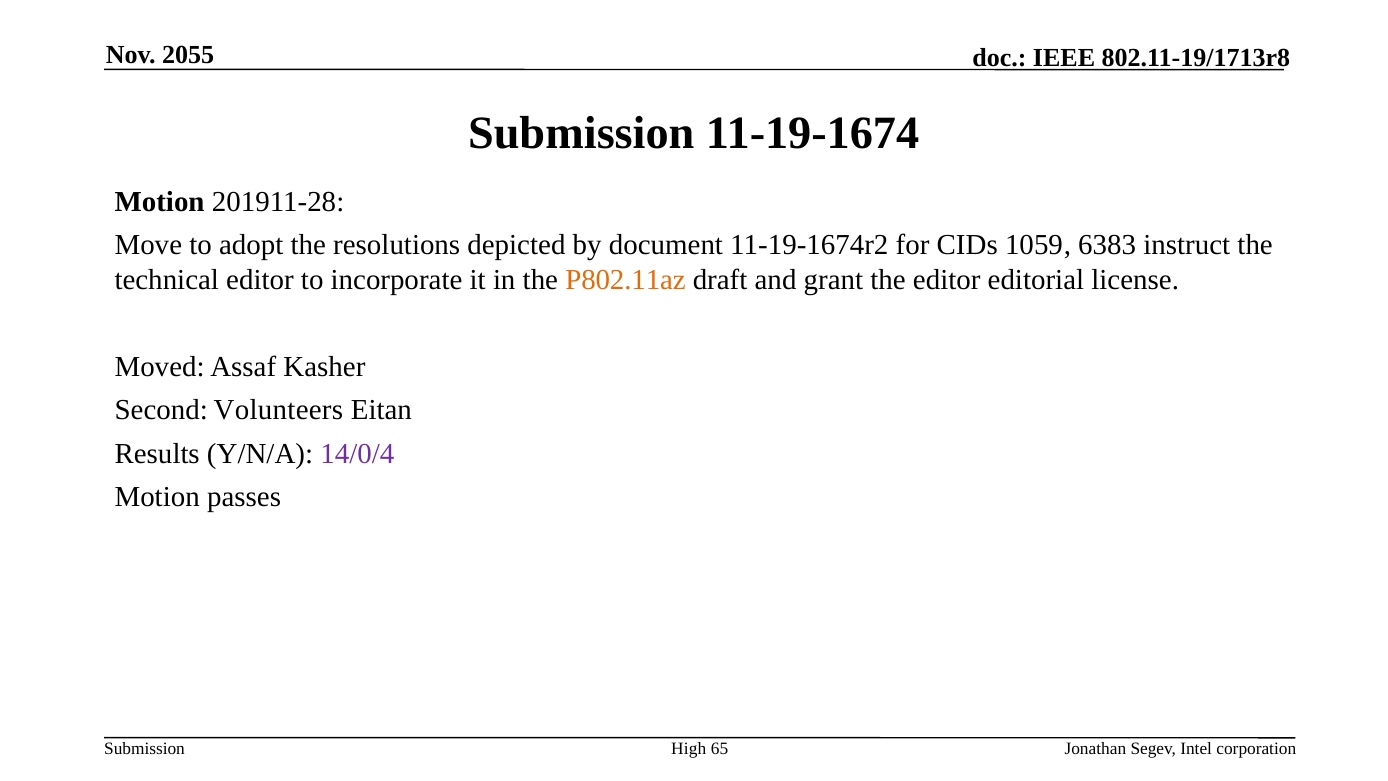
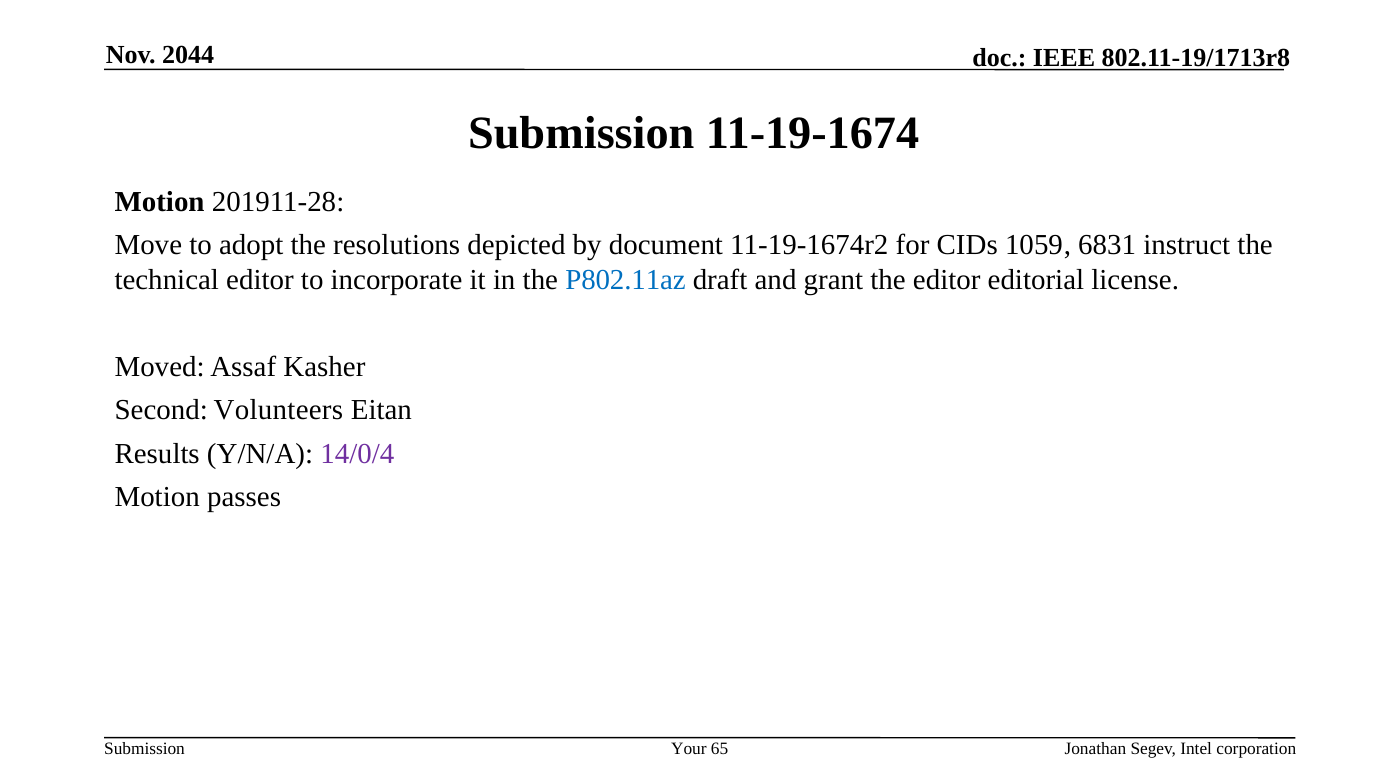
2055: 2055 -> 2044
6383: 6383 -> 6831
P802.11az colour: orange -> blue
High: High -> Your
